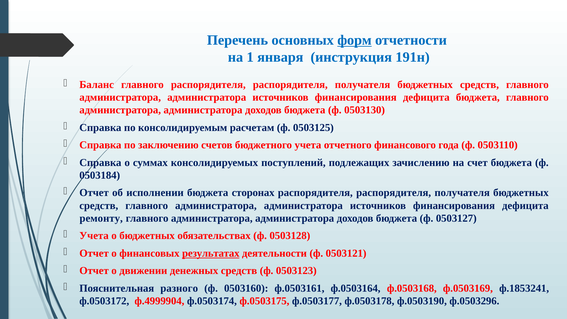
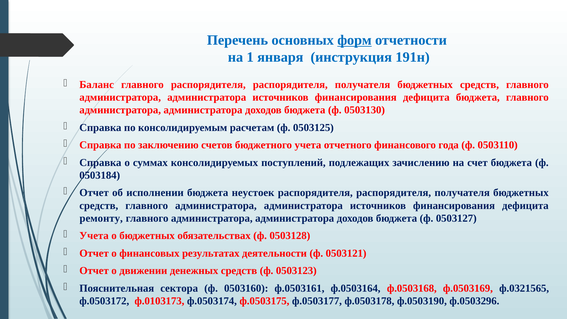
сторонах: сторонах -> неустоек
результатах underline: present -> none
разного: разного -> сектора
ф.1853241: ф.1853241 -> ф.0321565
ф.4999904: ф.4999904 -> ф.0103173
